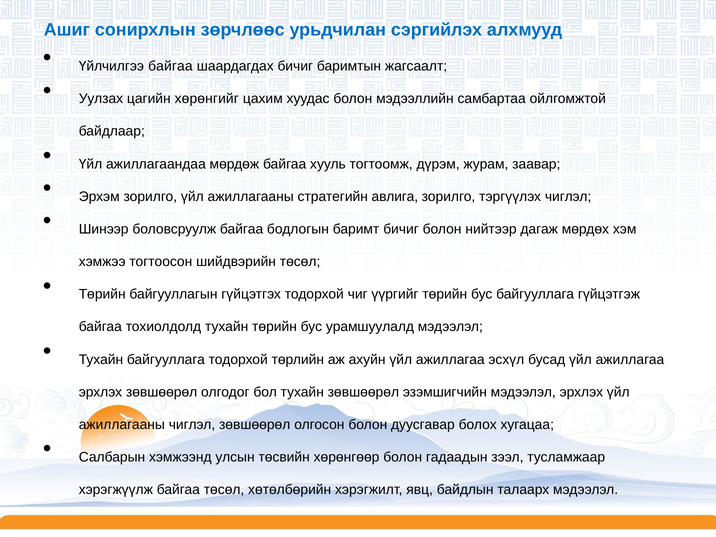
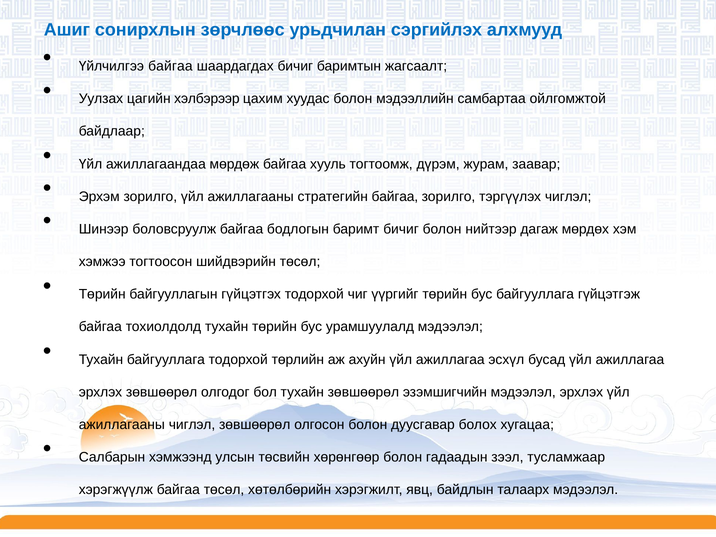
хөрөнгийг: хөрөнгийг -> хэлбэрээр
стратегийн авлига: авлига -> байгаа
